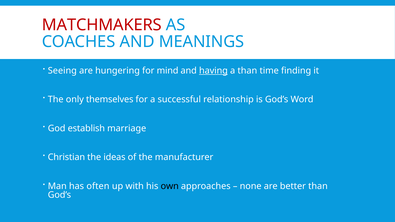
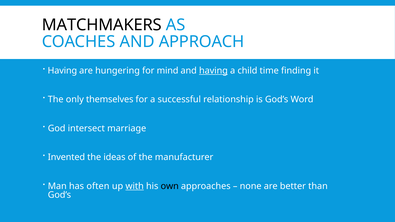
MATCHMAKERS colour: red -> black
MEANINGS: MEANINGS -> APPROACH
Seeing at (62, 71): Seeing -> Having
a than: than -> child
establish: establish -> intersect
Christian: Christian -> Invented
with underline: none -> present
